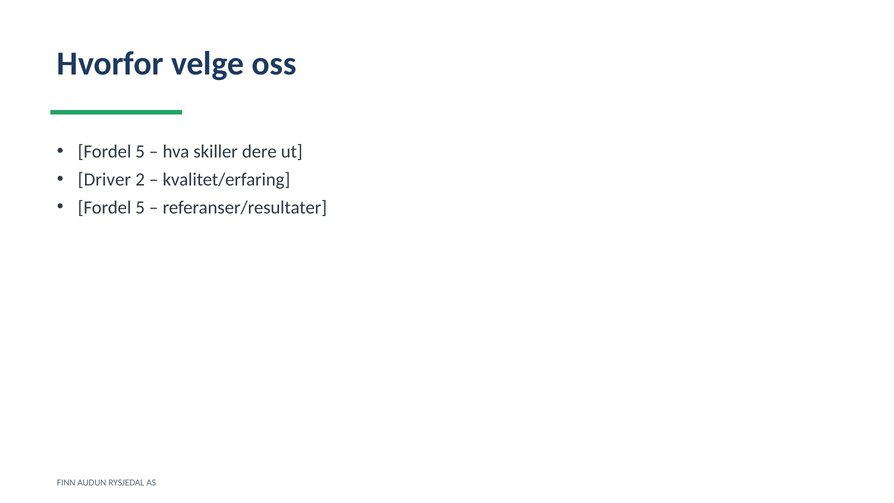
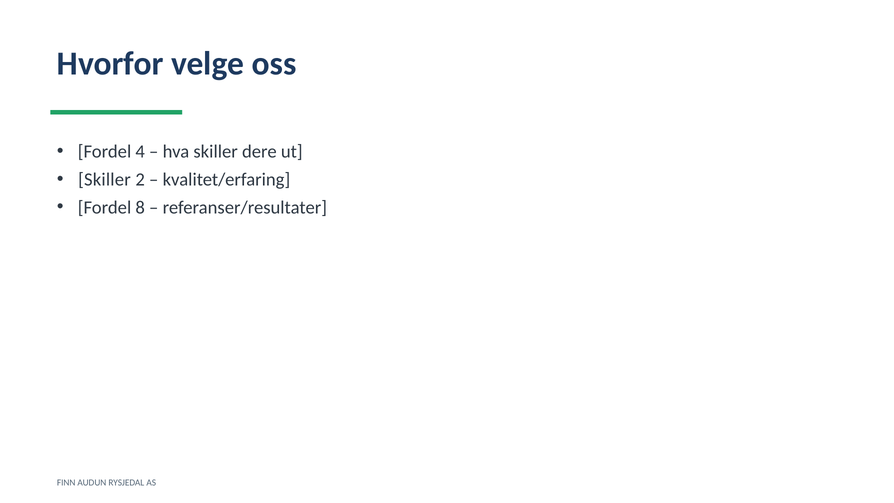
5 at (140, 151): 5 -> 4
Driver at (104, 179): Driver -> Skiller
5 at (140, 207): 5 -> 8
